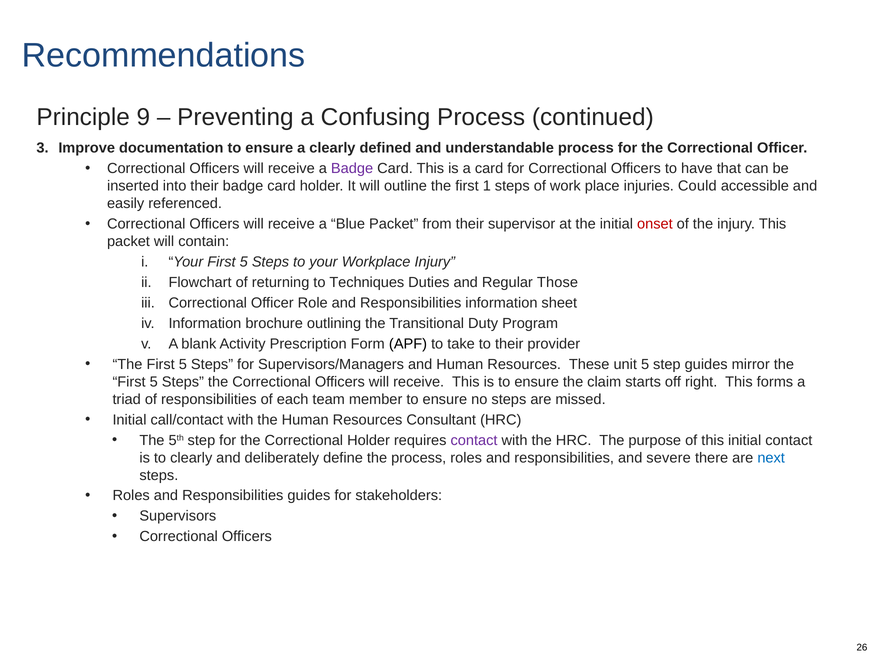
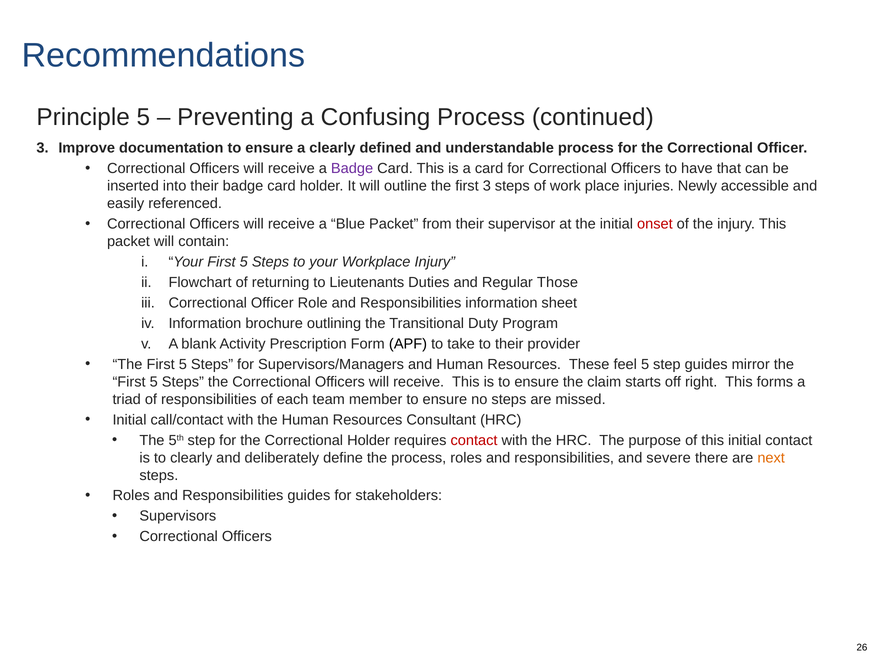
Principle 9: 9 -> 5
first 1: 1 -> 3
Could: Could -> Newly
Techniques: Techniques -> Lieutenants
unit: unit -> feel
contact at (474, 440) colour: purple -> red
next colour: blue -> orange
